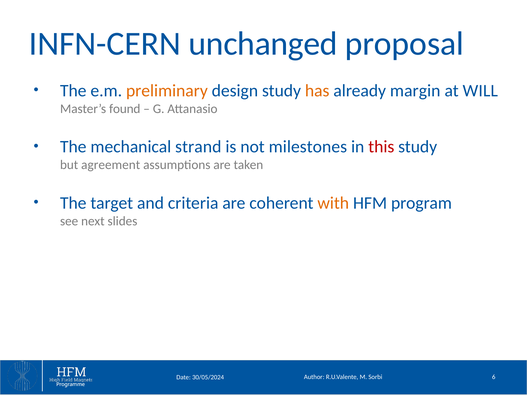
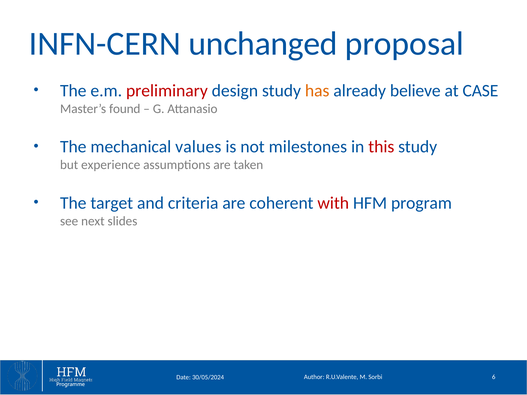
preliminary colour: orange -> red
margin: margin -> believe
WILL: WILL -> CASE
strand: strand -> values
agreement: agreement -> experience
with colour: orange -> red
